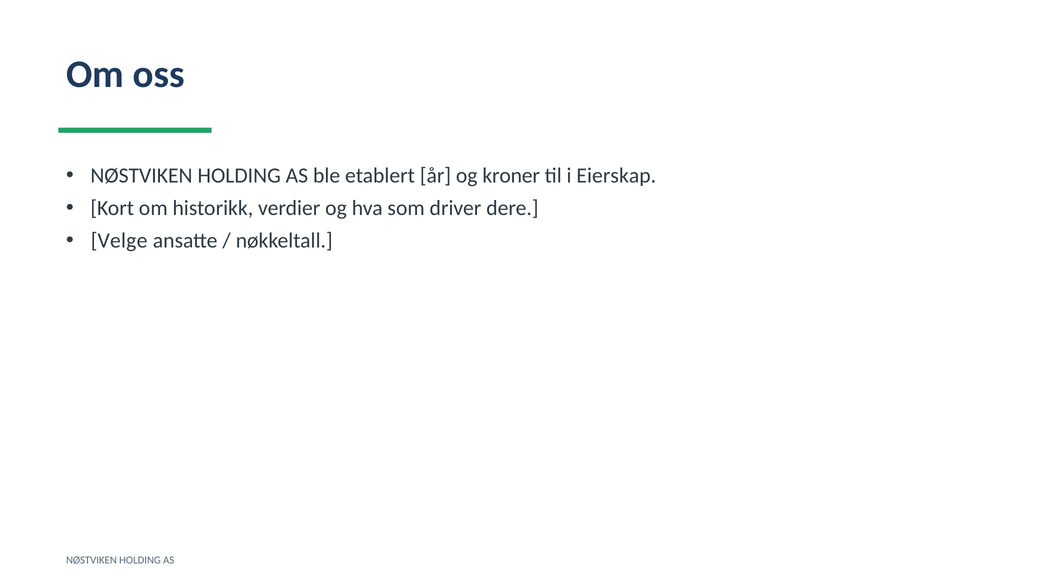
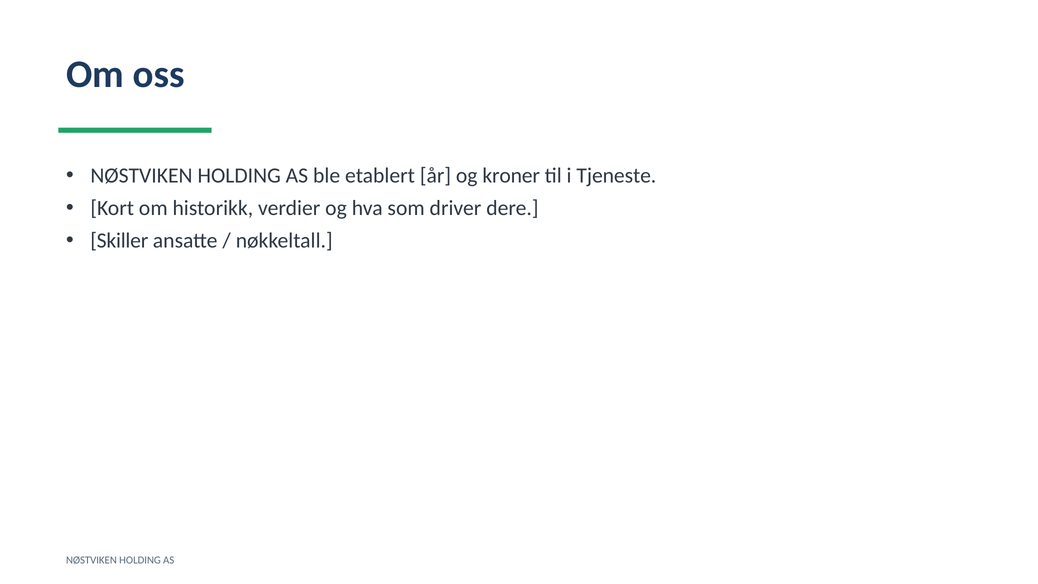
Eierskap: Eierskap -> Tjeneste
Velge: Velge -> Skiller
